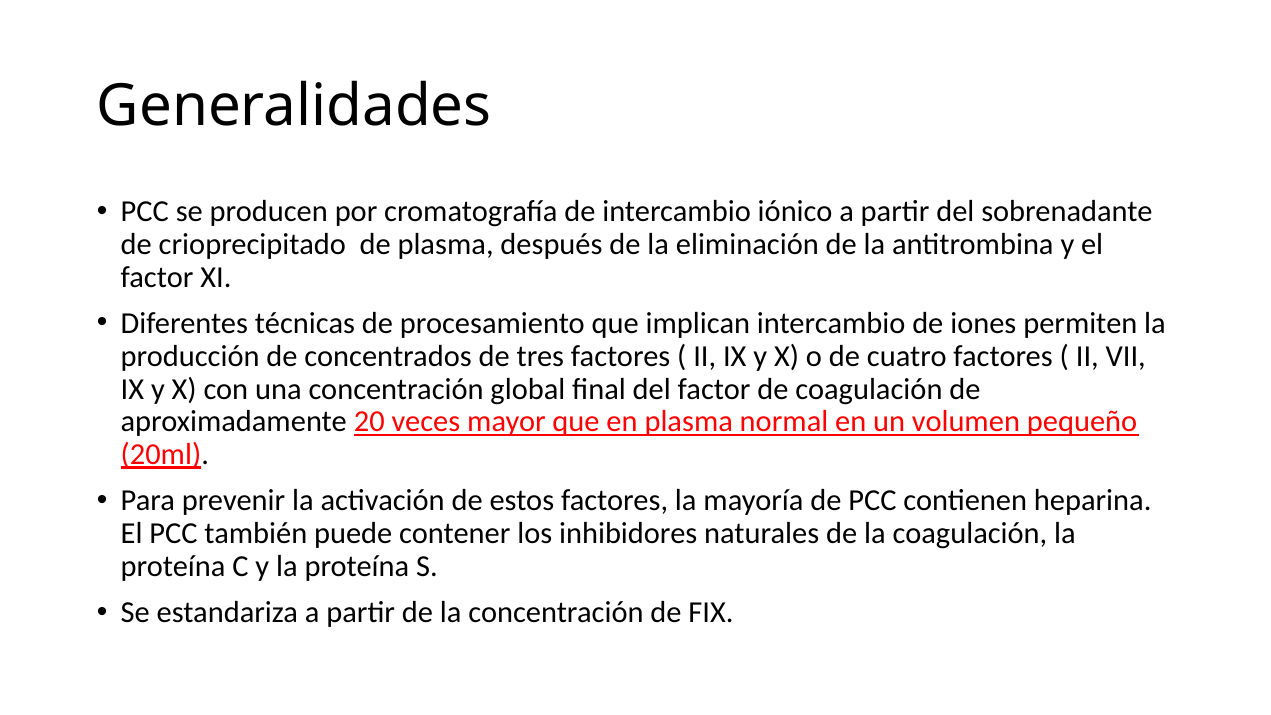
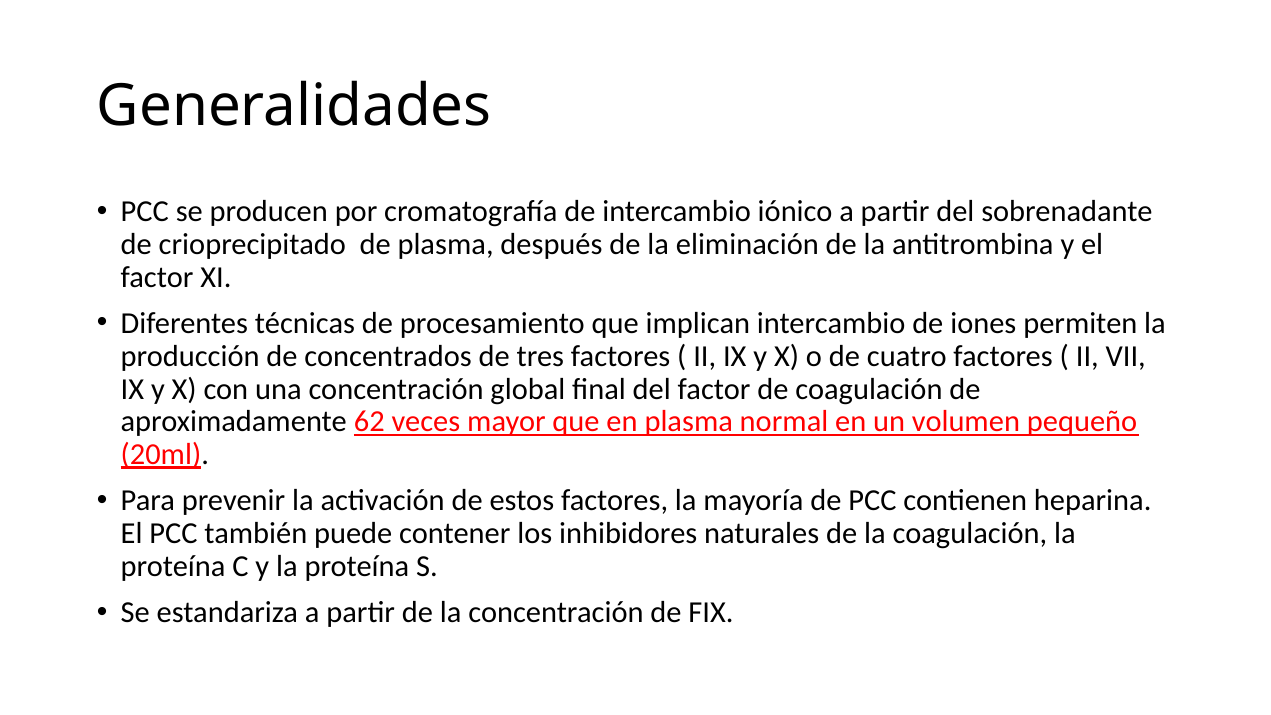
20: 20 -> 62
